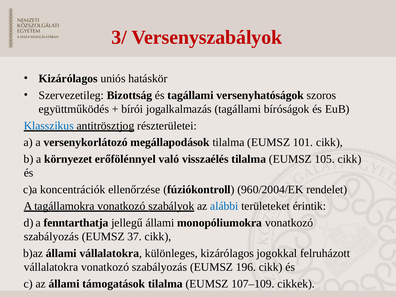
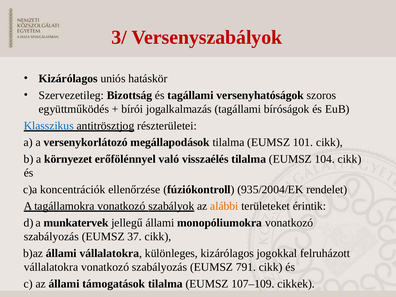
105: 105 -> 104
960/2004/EK: 960/2004/EK -> 935/2004/EK
alábbi colour: blue -> orange
fenntarthatja: fenntarthatja -> munkatervek
196: 196 -> 791
